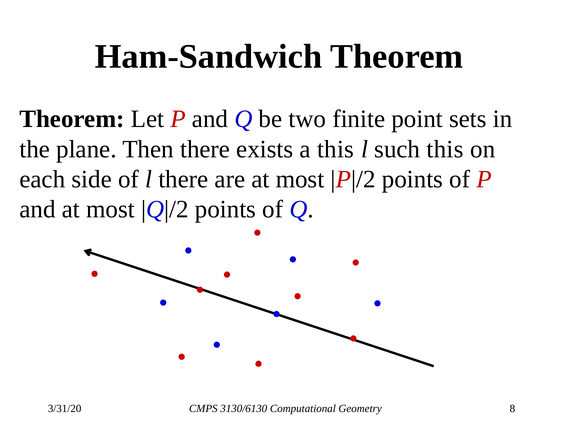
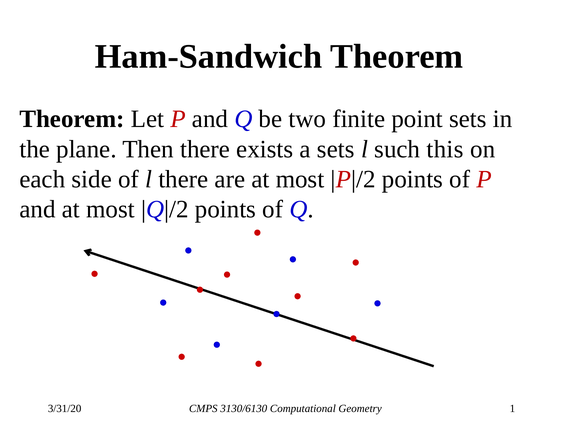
a this: this -> sets
8: 8 -> 1
